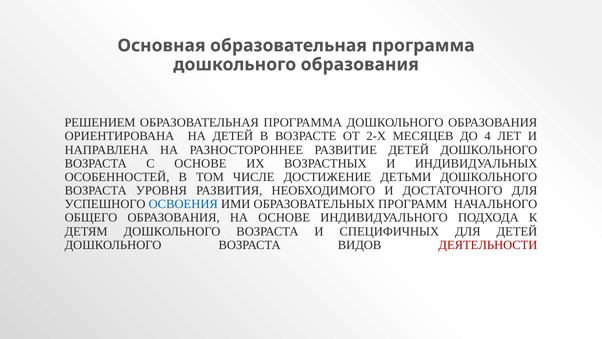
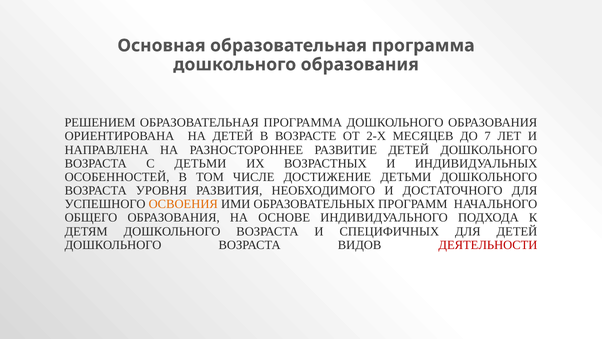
4: 4 -> 7
С ОСНОВЕ: ОСНОВЕ -> ДЕТЬМИ
ОСВОЕНИЯ colour: blue -> orange
